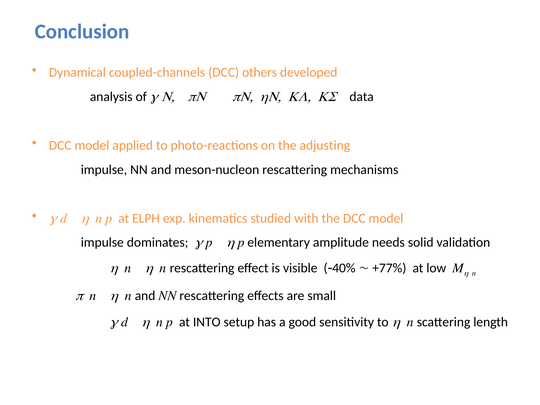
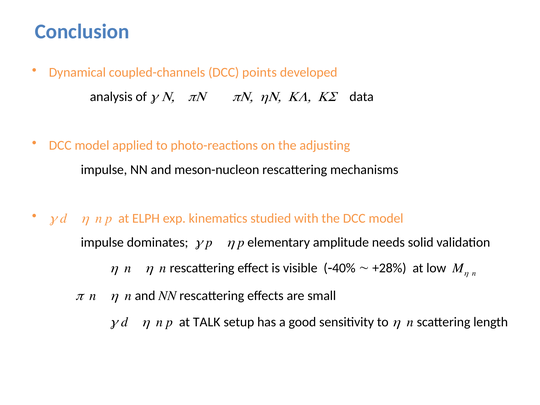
others: others -> points
+77%: +77% -> +28%
INTO: INTO -> TALK
